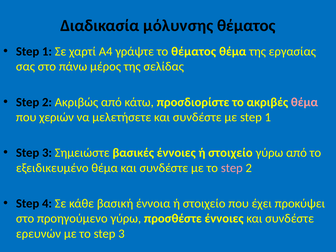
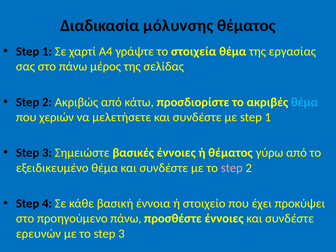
το θέματος: θέματος -> στοιχεία
θέμα at (304, 102) colour: pink -> light blue
έννοιες ή στοιχείο: στοιχείο -> θέματος
προηγούμενο γύρω: γύρω -> πάνω
